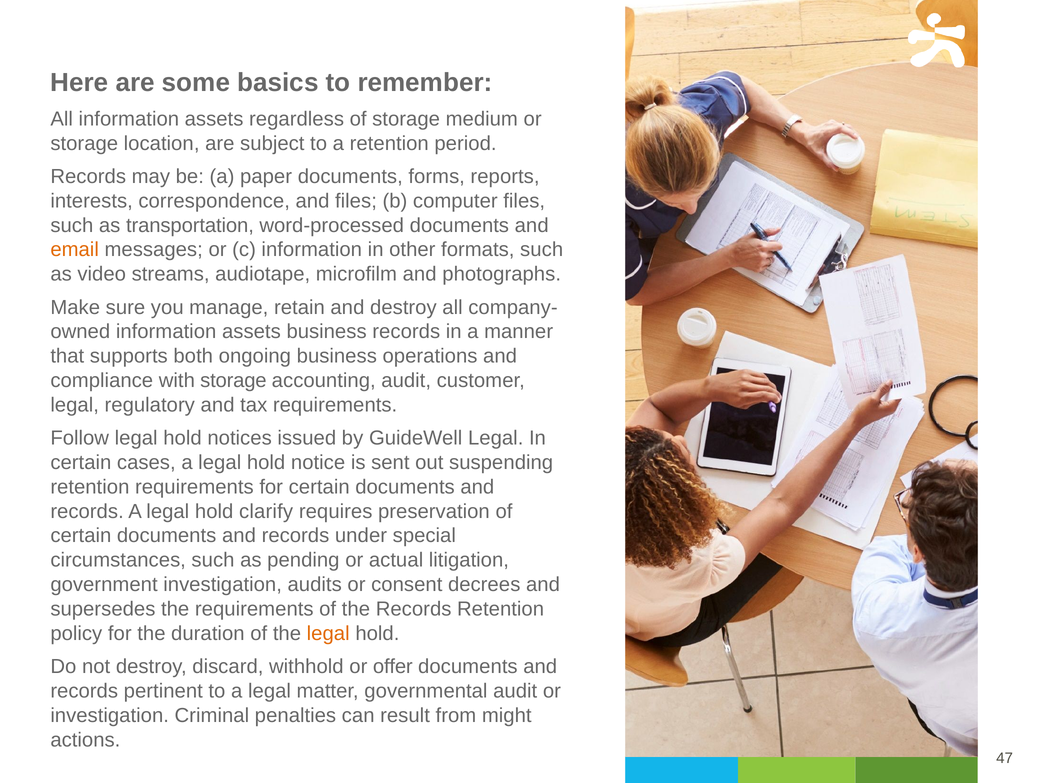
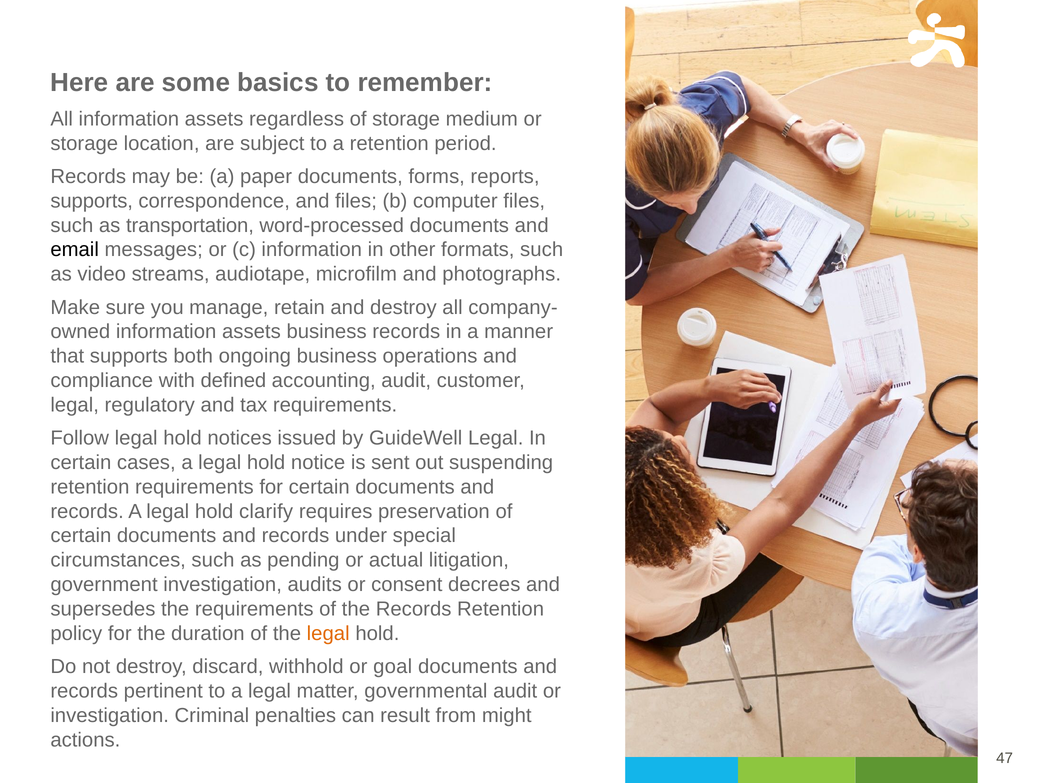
interests at (92, 201): interests -> supports
email colour: orange -> black
with storage: storage -> defined
offer: offer -> goal
